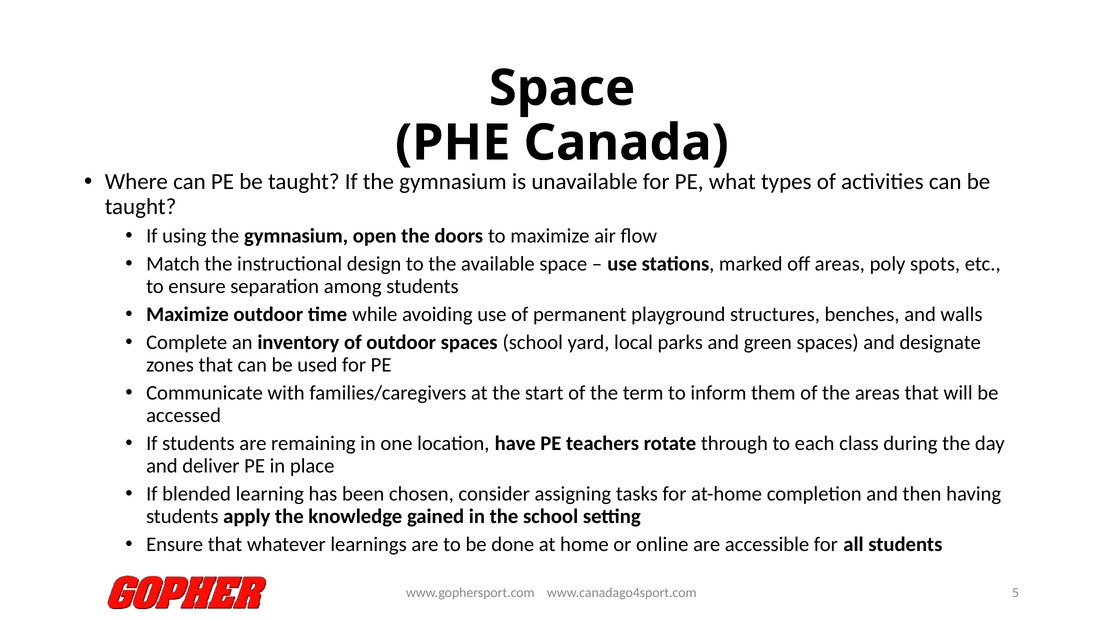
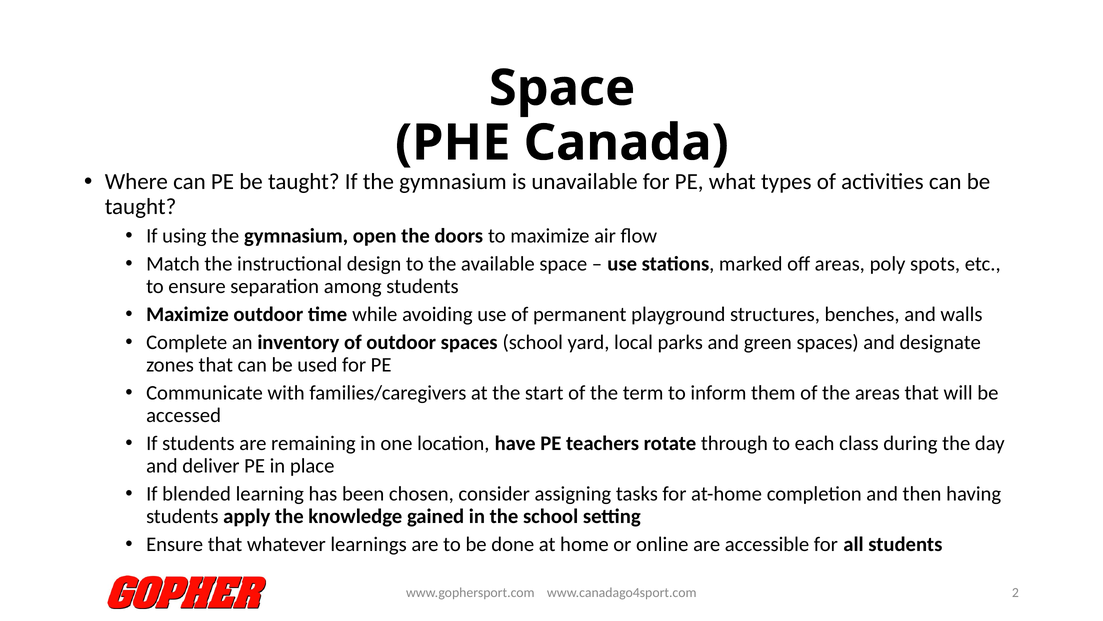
5: 5 -> 2
